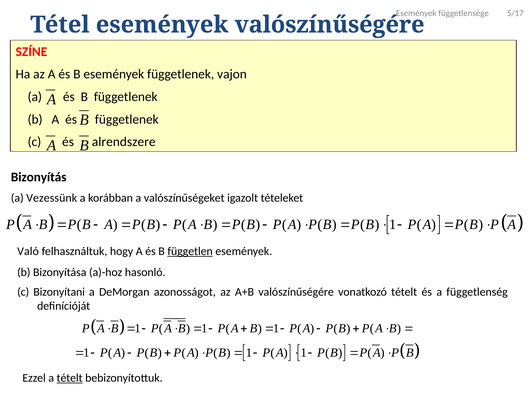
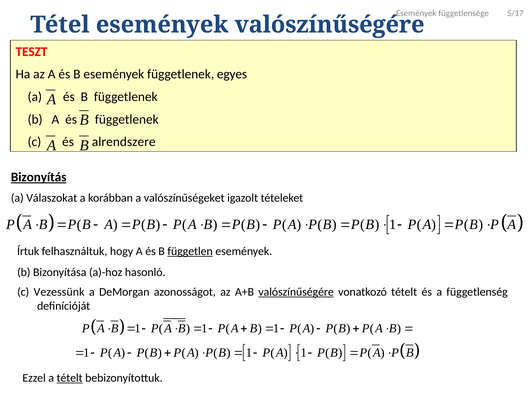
SZÍNE: SZÍNE -> TESZT
vajon: vajon -> egyes
Bizonyítás underline: none -> present
Vezessünk: Vezessünk -> Válaszokat
Való: Való -> Írtuk
Bizonyítani: Bizonyítani -> Vezessünk
valószínűségére at (296, 292) underline: none -> present
